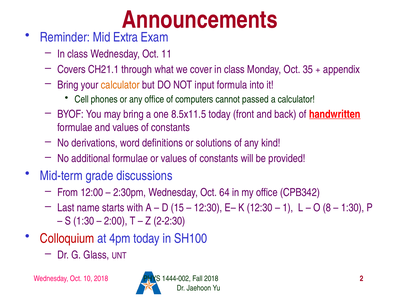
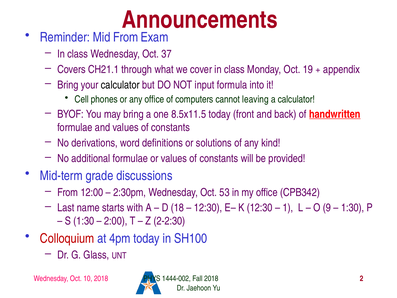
Mid Extra: Extra -> From
11: 11 -> 37
35: 35 -> 19
calculator at (120, 85) colour: orange -> black
passed: passed -> leaving
64: 64 -> 53
15: 15 -> 18
8: 8 -> 9
